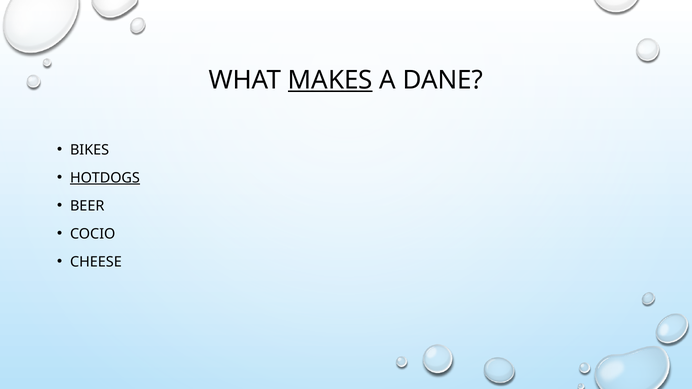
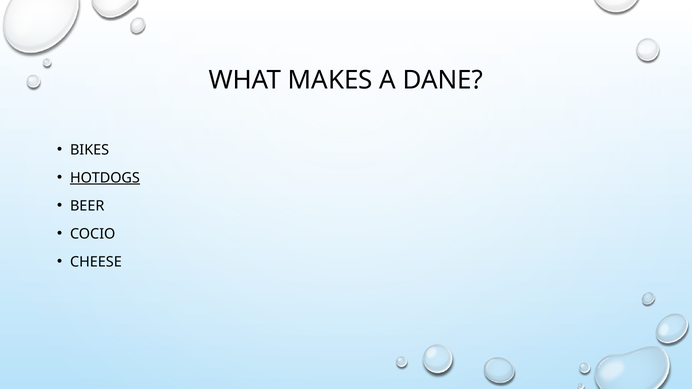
MAKES underline: present -> none
